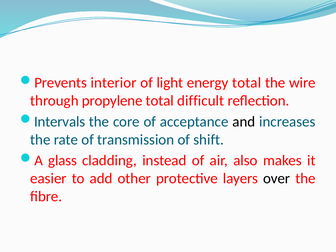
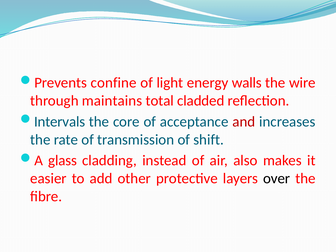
interior: interior -> confine
energy total: total -> walls
propylene: propylene -> maintains
difficult: difficult -> cladded
and colour: black -> red
